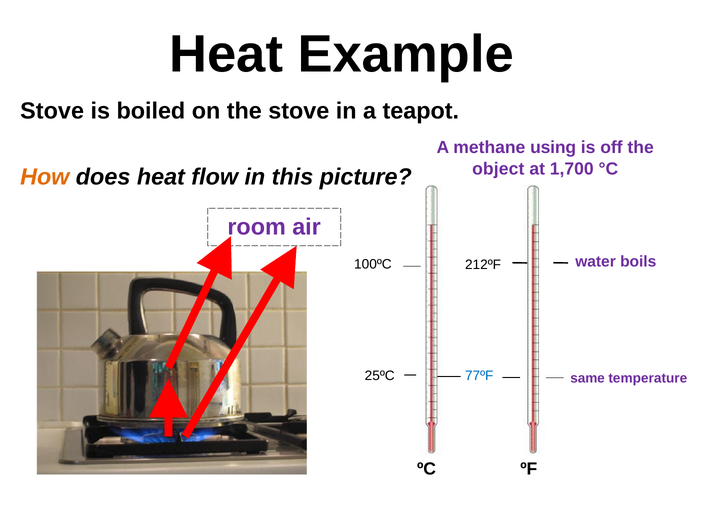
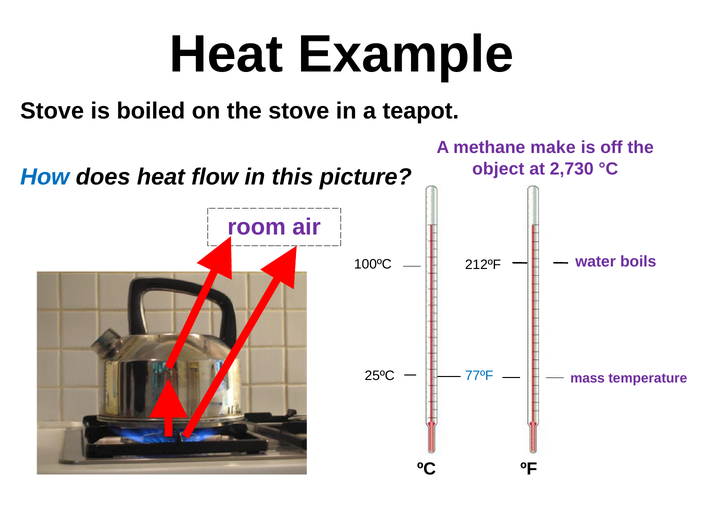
using: using -> make
1,700: 1,700 -> 2,730
How colour: orange -> blue
same: same -> mass
